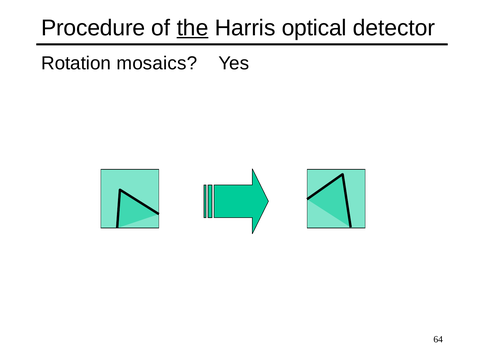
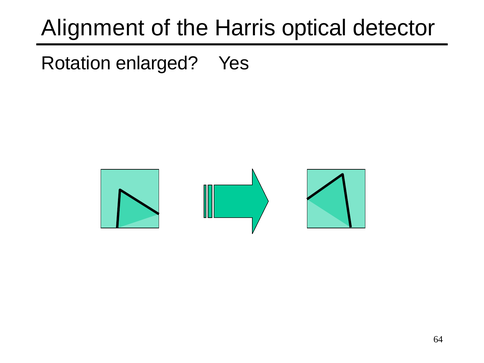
Procedure: Procedure -> Alignment
the underline: present -> none
mosaics: mosaics -> enlarged
